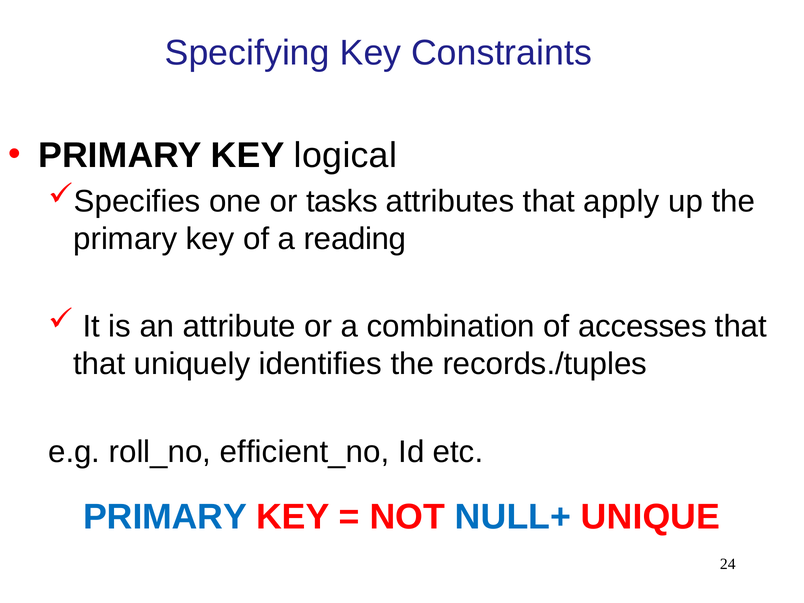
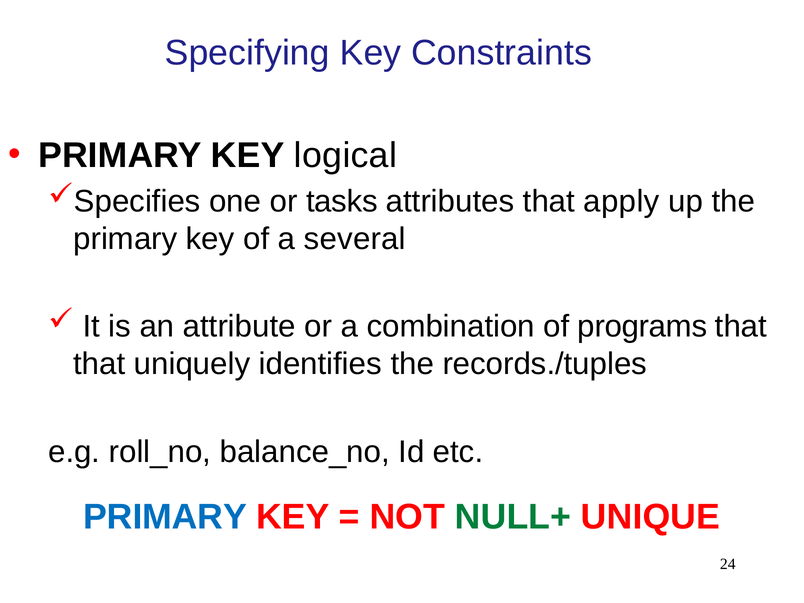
reading: reading -> several
accesses: accesses -> programs
efficient_no: efficient_no -> balance_no
NULL+ colour: blue -> green
